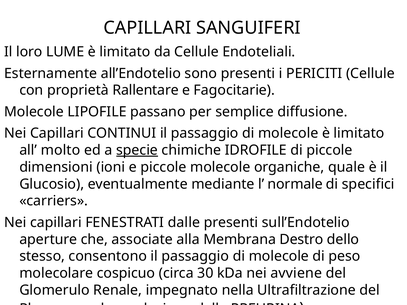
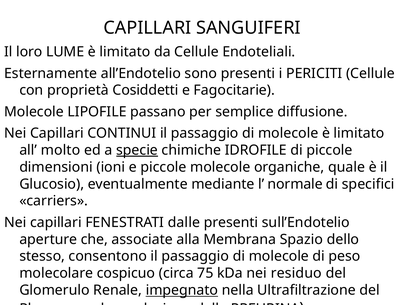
Rallentare: Rallentare -> Cosiddetti
Destro: Destro -> Spazio
30: 30 -> 75
avviene: avviene -> residuo
impegnato underline: none -> present
